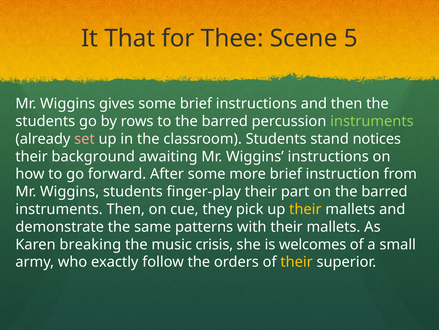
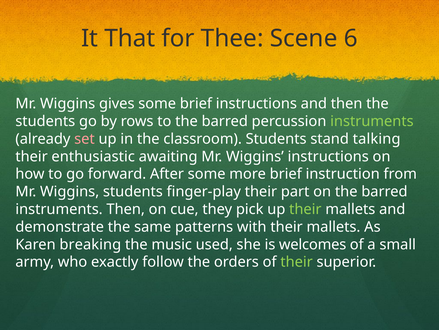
5: 5 -> 6
notices: notices -> talking
background: background -> enthusiastic
their at (305, 209) colour: yellow -> light green
crisis: crisis -> used
their at (297, 262) colour: yellow -> light green
